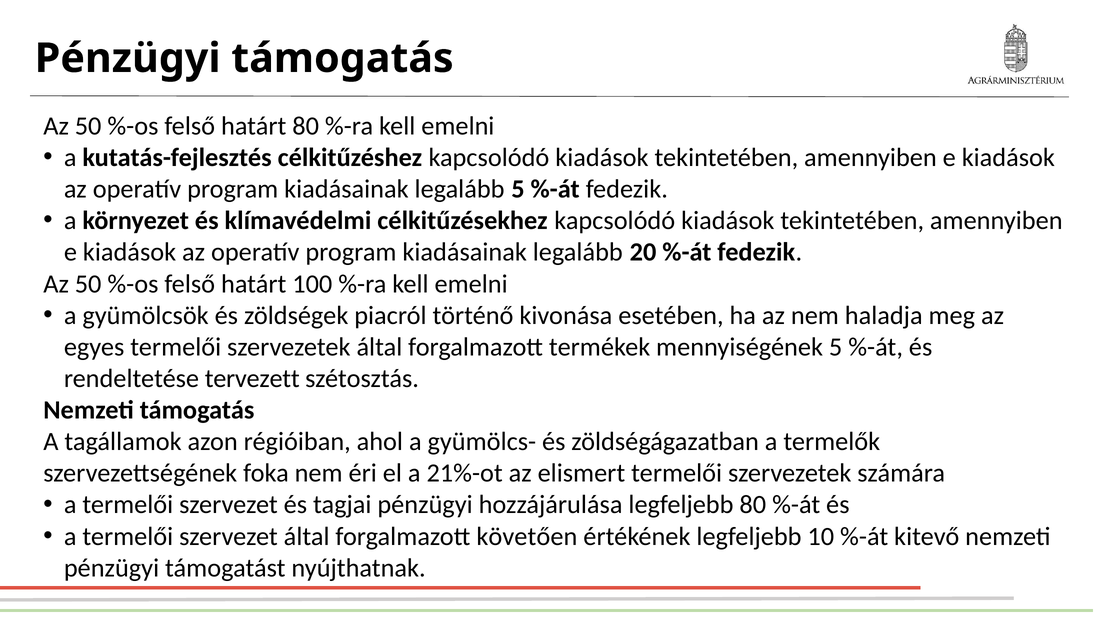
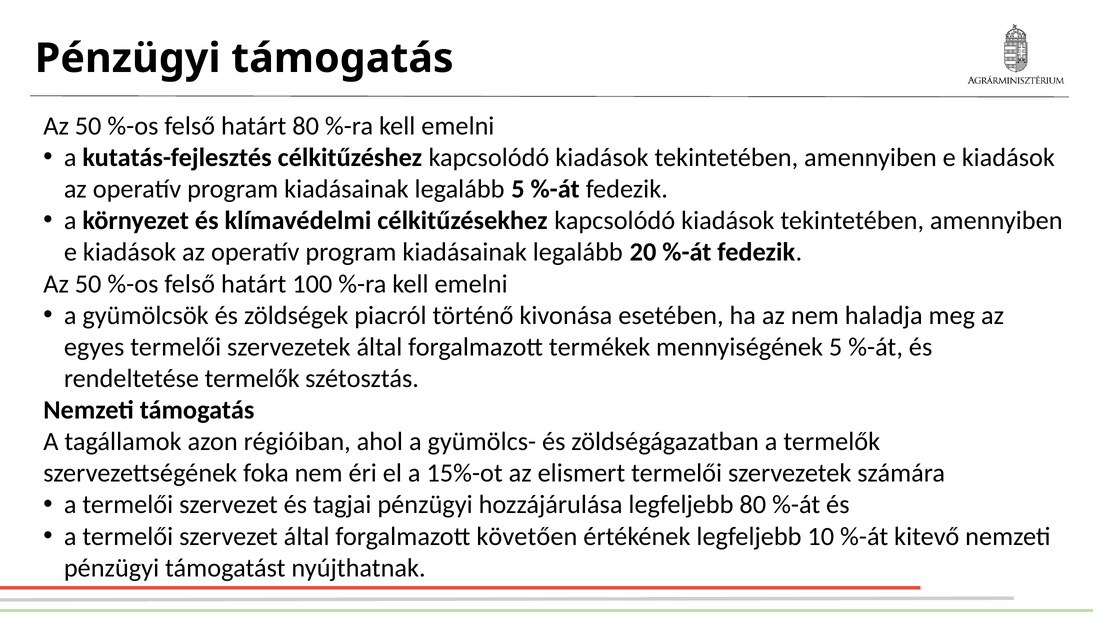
rendeltetése tervezett: tervezett -> termelők
21%-ot: 21%-ot -> 15%-ot
